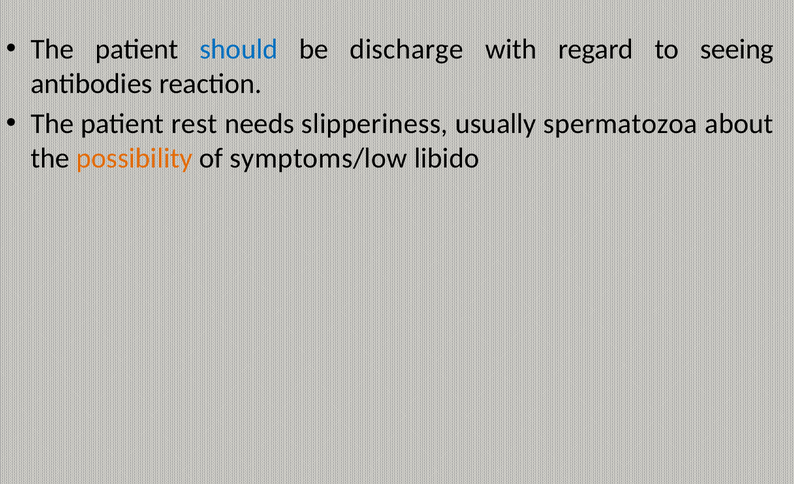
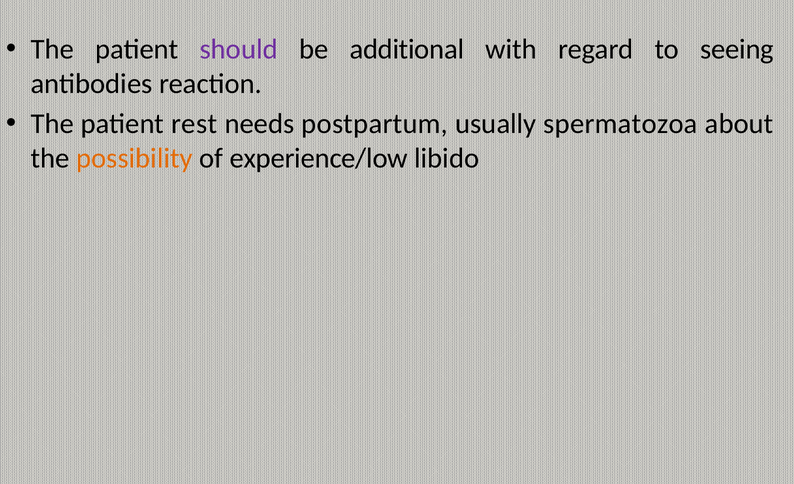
should colour: blue -> purple
discharge: discharge -> additional
slipperiness: slipperiness -> postpartum
symptoms/low: symptoms/low -> experience/low
